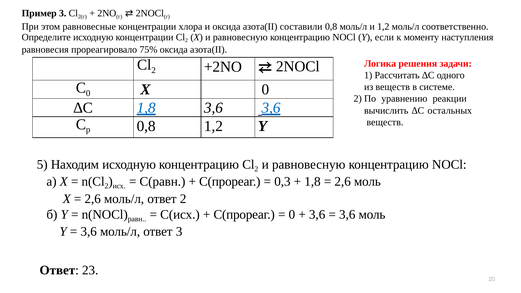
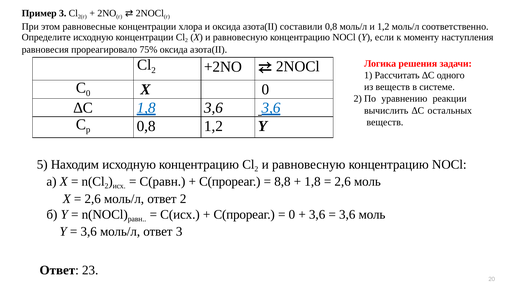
0,3: 0,3 -> 8,8
